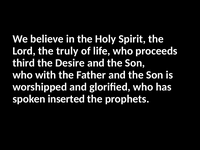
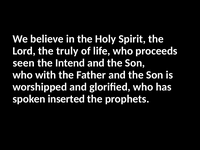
third: third -> seen
Desire: Desire -> Intend
